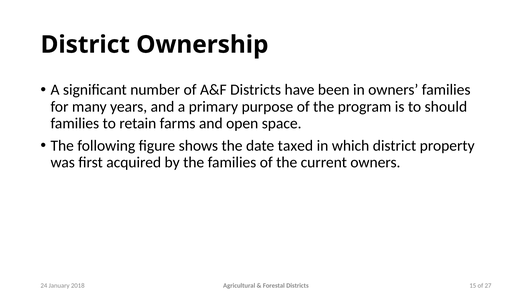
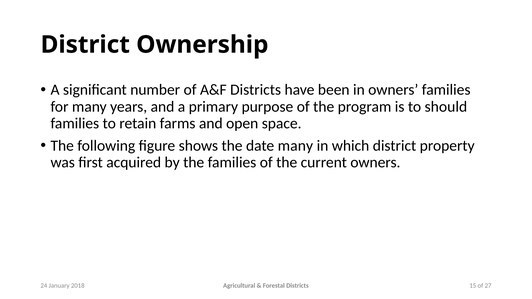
date taxed: taxed -> many
